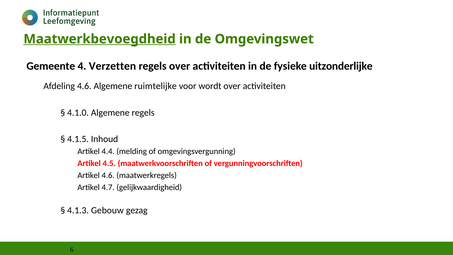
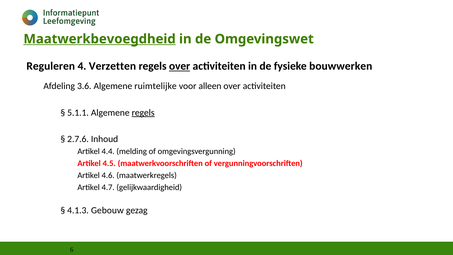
Gemeente: Gemeente -> Reguleren
over at (180, 66) underline: none -> present
uitzonderlijke: uitzonderlijke -> bouwwerken
Afdeling 4.6: 4.6 -> 3.6
wordt: wordt -> alleen
4.1.0: 4.1.0 -> 5.1.1
regels at (143, 113) underline: none -> present
4.1.5: 4.1.5 -> 2.7.6
